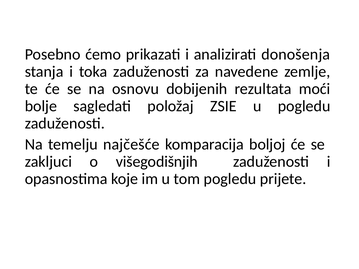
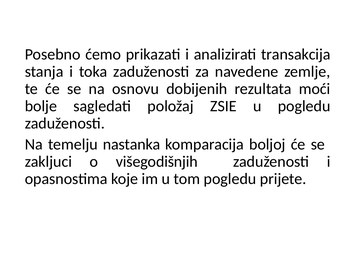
donošenja: donošenja -> transakcija
najčešće: najčešće -> nastanka
